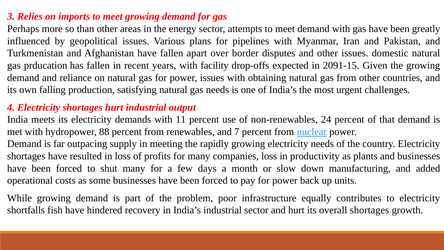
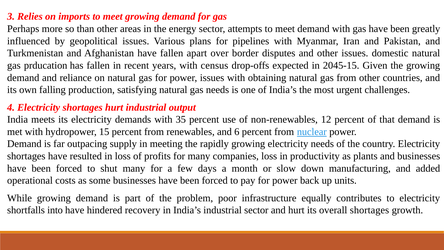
facility: facility -> census
2091-15: 2091-15 -> 2045-15
11: 11 -> 35
24: 24 -> 12
88: 88 -> 15
7: 7 -> 6
fish: fish -> into
